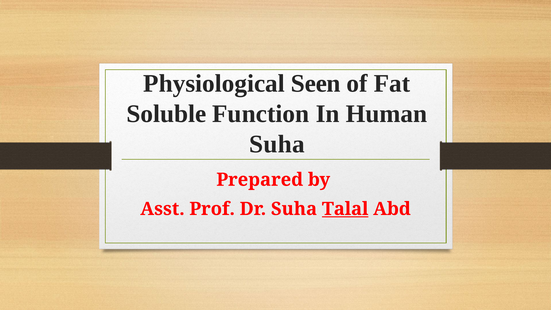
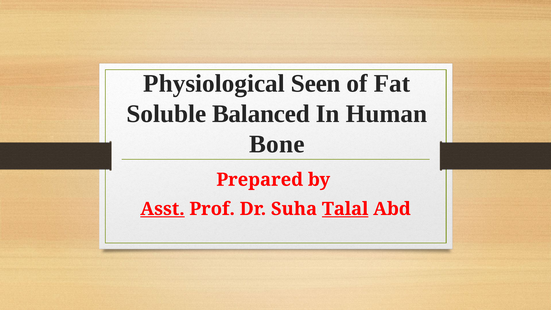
Function: Function -> Balanced
Suha at (277, 144): Suha -> Bone
Asst underline: none -> present
